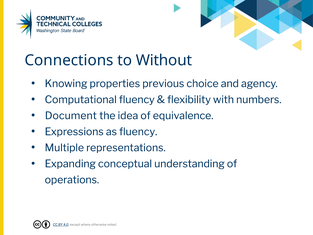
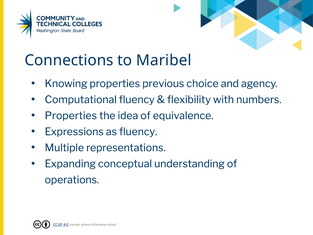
Without: Without -> Maribel
Document at (71, 116): Document -> Properties
